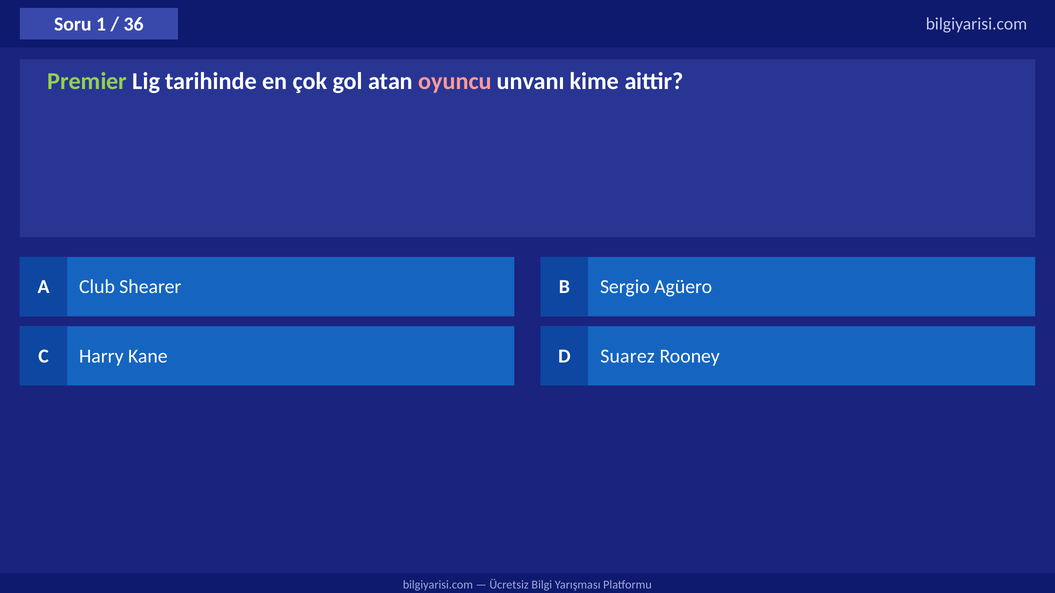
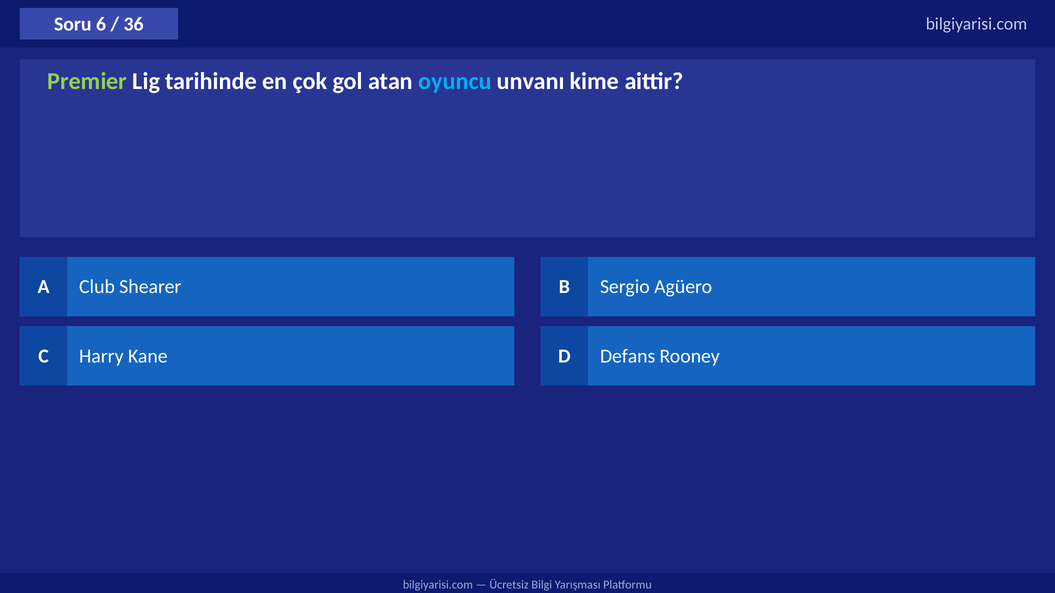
1: 1 -> 6
oyuncu colour: pink -> light blue
Suarez: Suarez -> Defans
